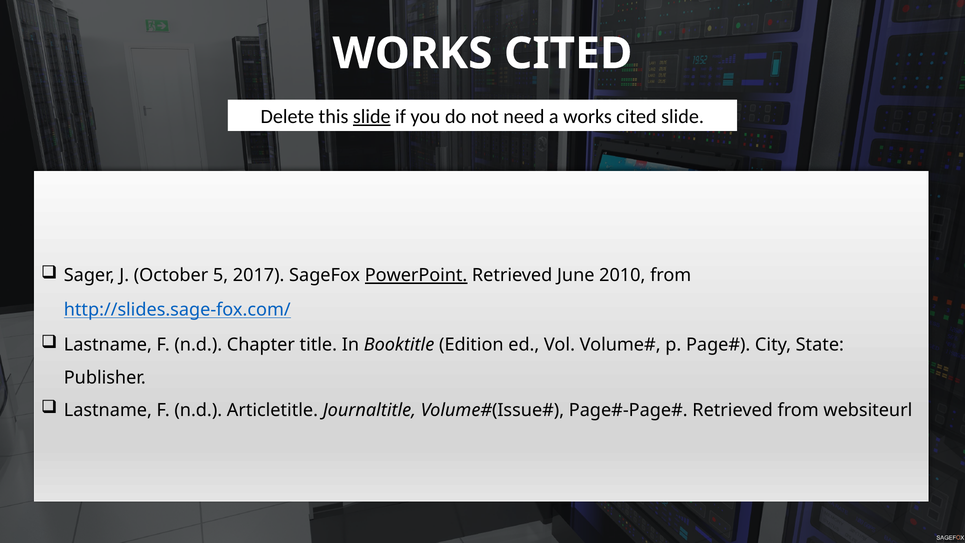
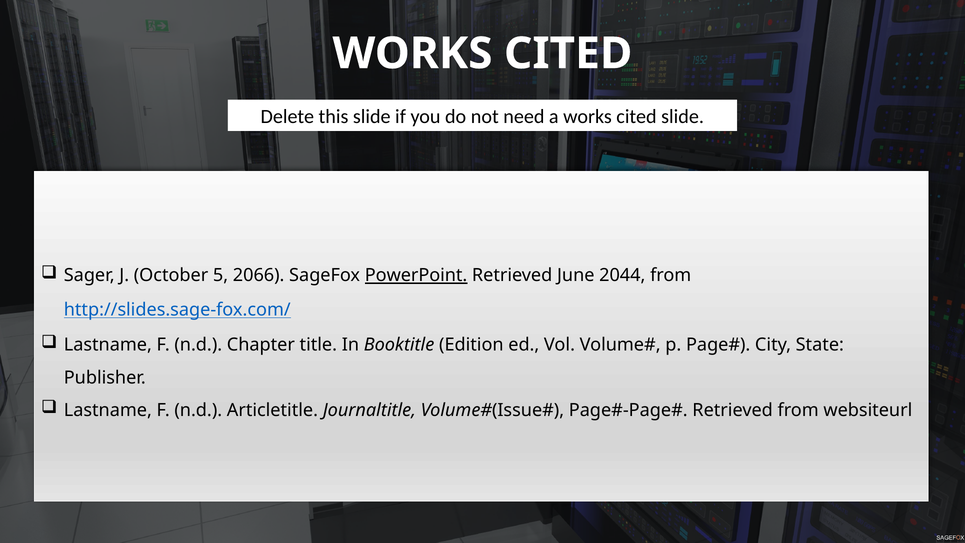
slide at (372, 117) underline: present -> none
2017: 2017 -> 2066
2010: 2010 -> 2044
